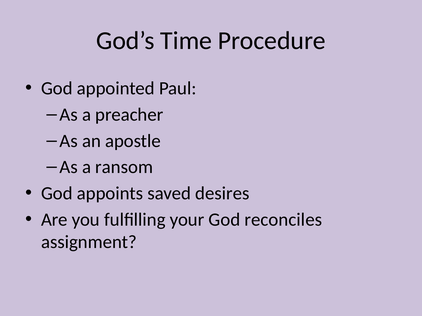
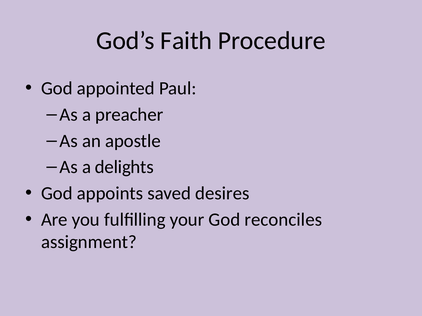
Time: Time -> Faith
ransom: ransom -> delights
